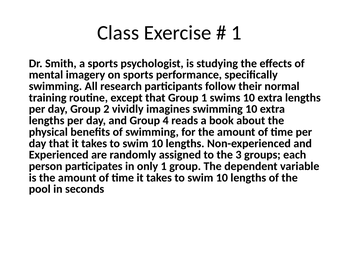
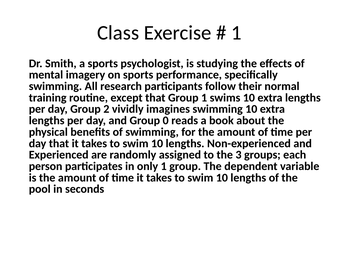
4: 4 -> 0
